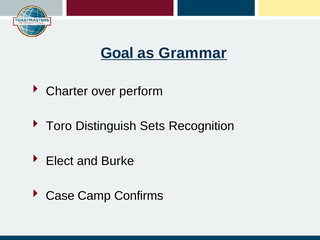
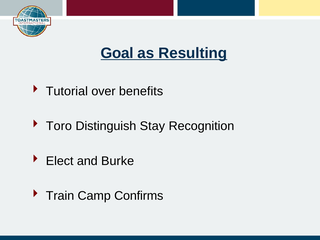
Grammar: Grammar -> Resulting
Charter: Charter -> Tutorial
perform: perform -> benefits
Sets: Sets -> Stay
Case: Case -> Train
